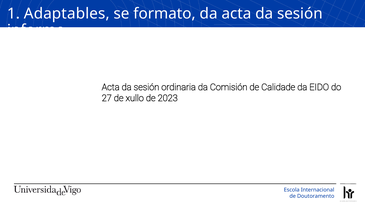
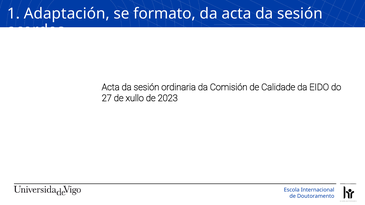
Adaptables: Adaptables -> Adaptación
informe: informe -> acordos
